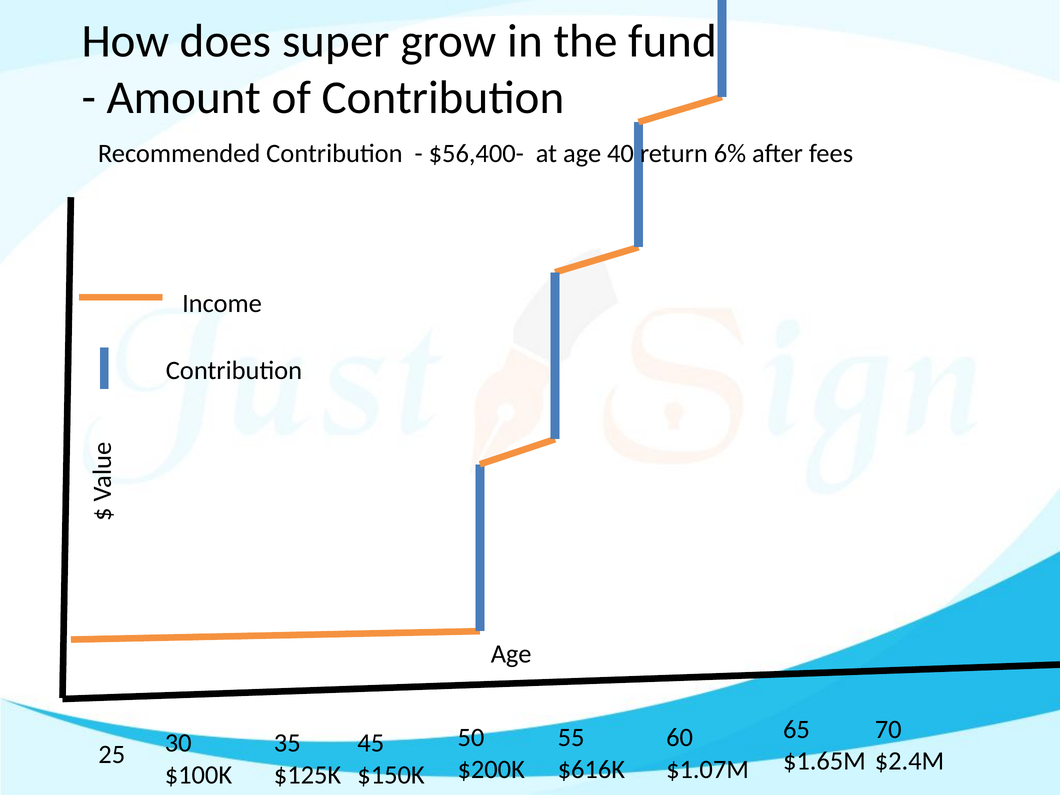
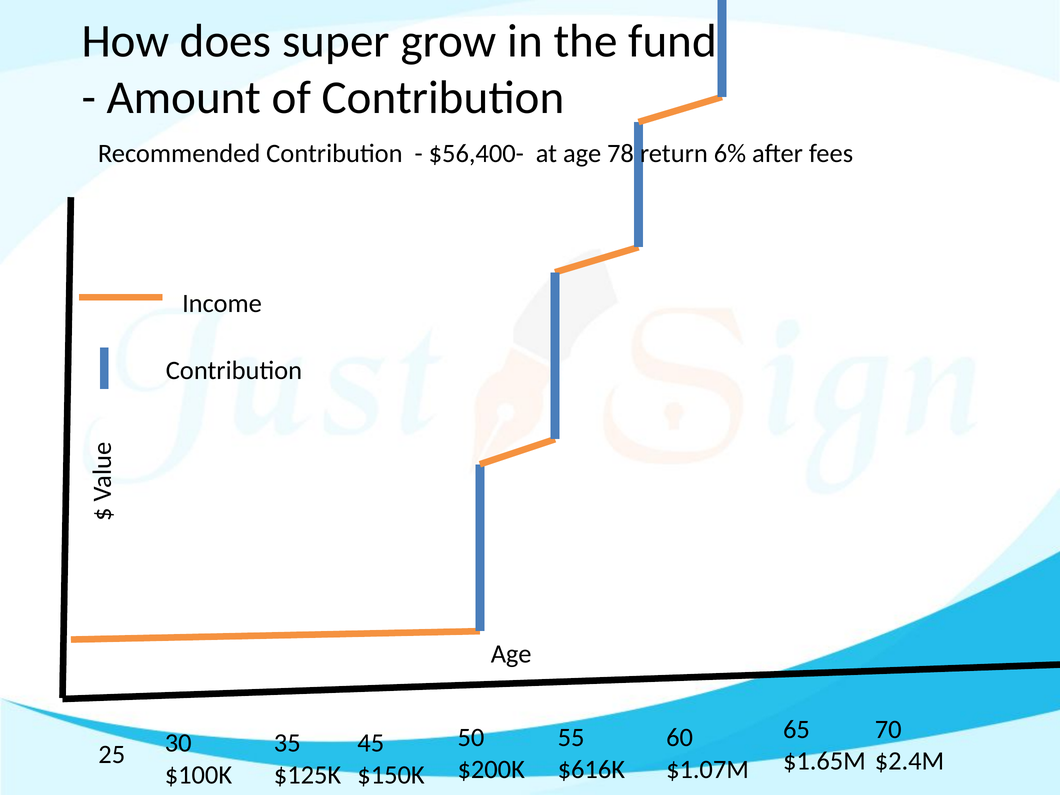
40: 40 -> 78
